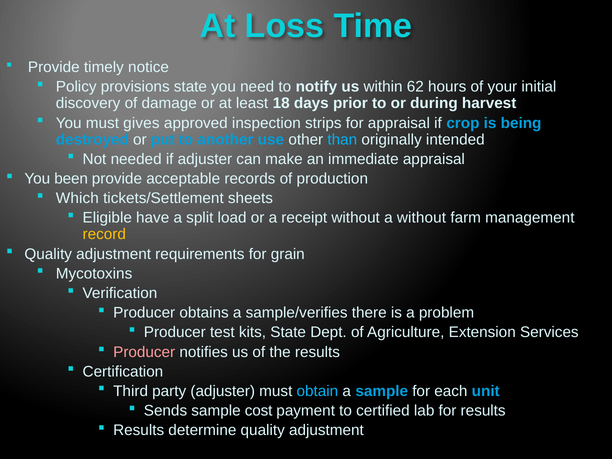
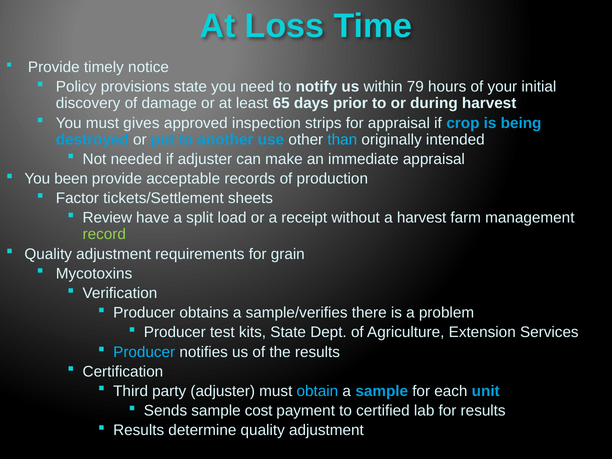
62: 62 -> 79
18: 18 -> 65
Which: Which -> Factor
Eligible: Eligible -> Review
a without: without -> harvest
record colour: yellow -> light green
Producer at (144, 352) colour: pink -> light blue
